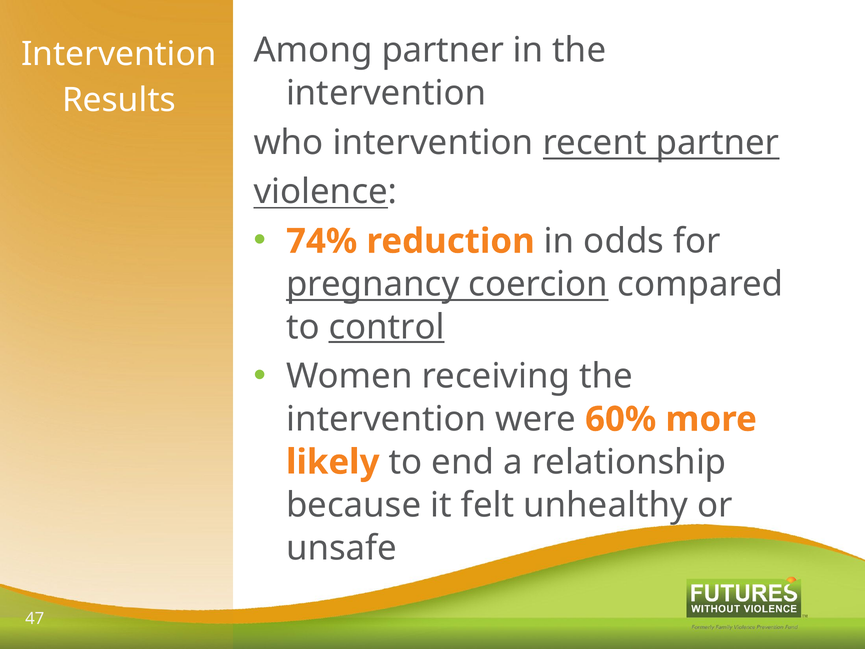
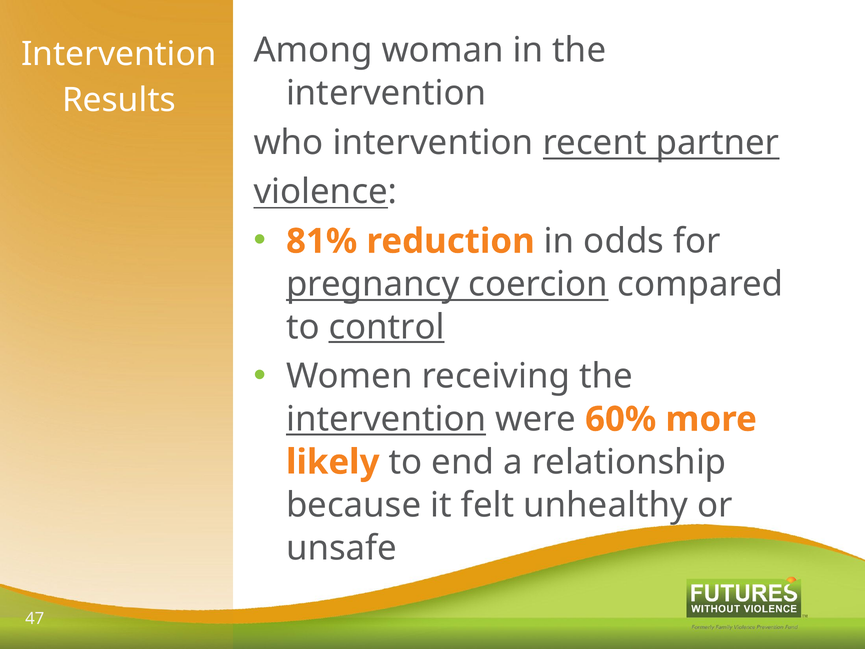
Among partner: partner -> woman
74%: 74% -> 81%
intervention at (386, 419) underline: none -> present
